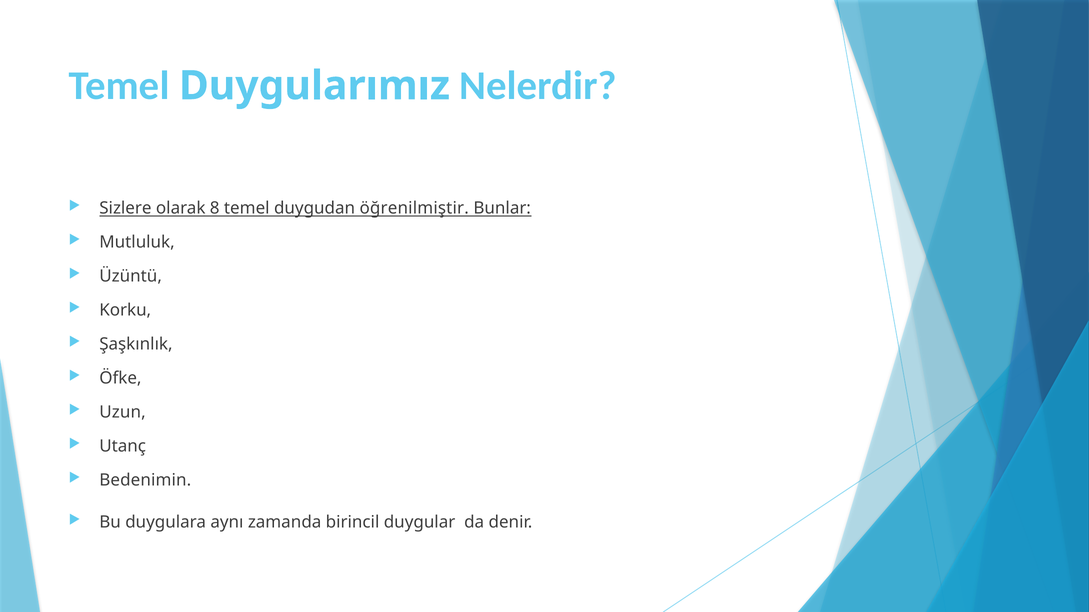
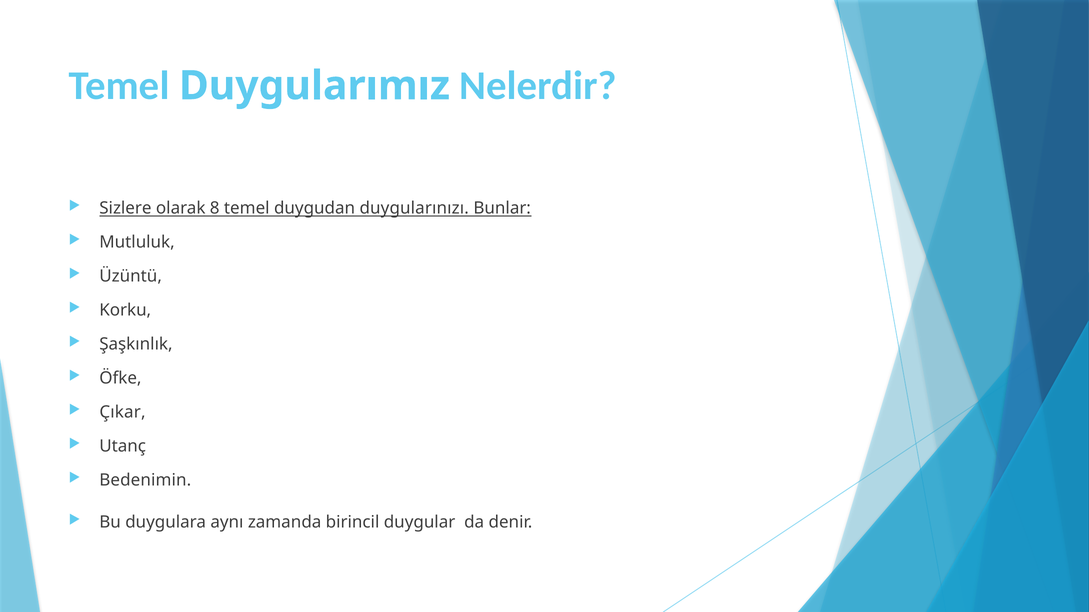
öğrenilmiştir: öğrenilmiştir -> duygularınızı
Uzun: Uzun -> Çıkar
